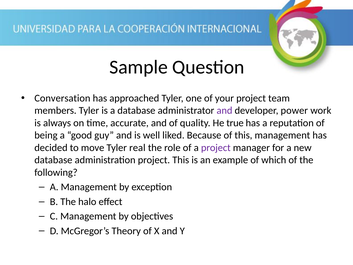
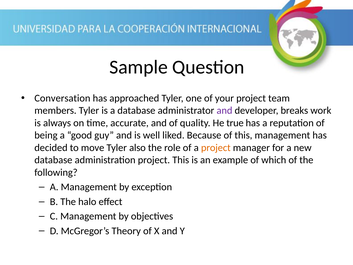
power: power -> breaks
real: real -> also
project at (216, 148) colour: purple -> orange
